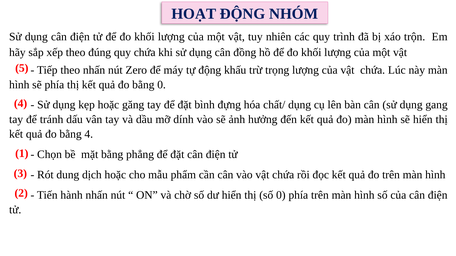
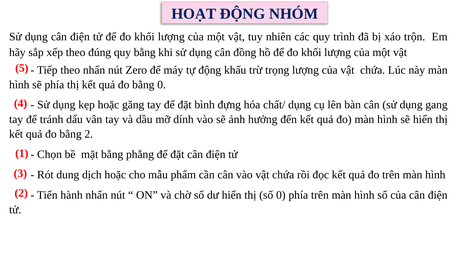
quy chứa: chứa -> bằng
bằng 4: 4 -> 2
